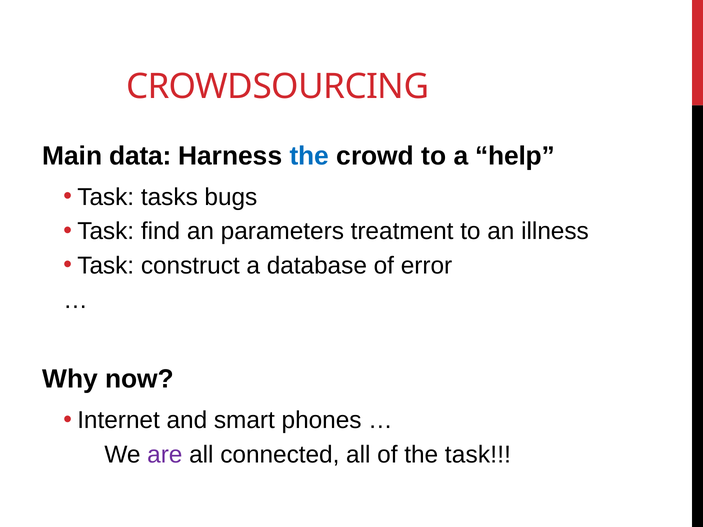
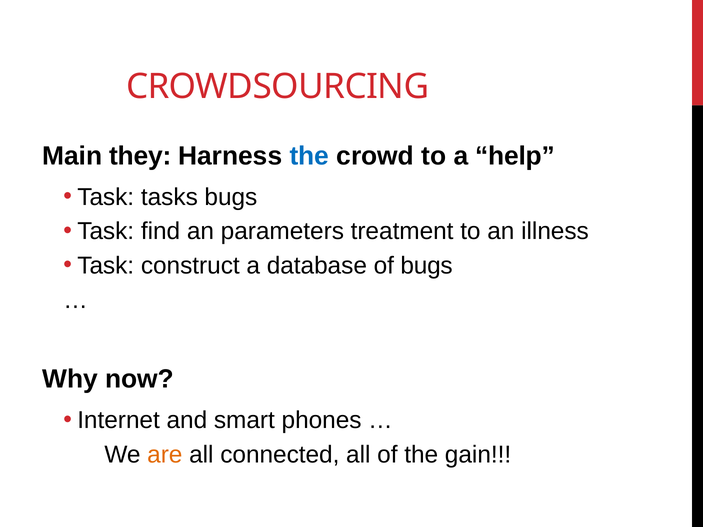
data: data -> they
of error: error -> bugs
are colour: purple -> orange
the task: task -> gain
